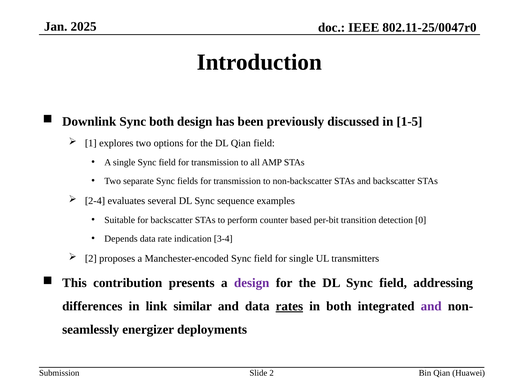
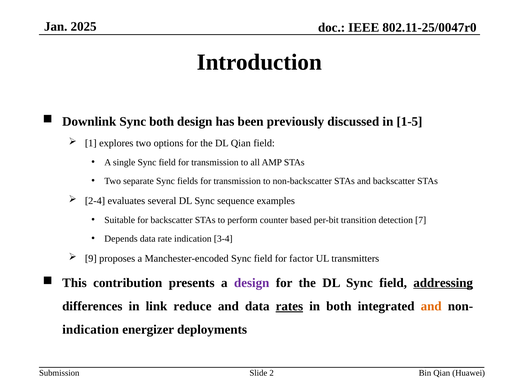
0: 0 -> 7
2 at (91, 259): 2 -> 9
for single: single -> factor
addressing underline: none -> present
similar: similar -> reduce
and at (431, 306) colour: purple -> orange
seamlessly at (91, 330): seamlessly -> indication
